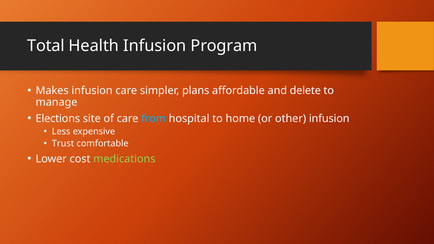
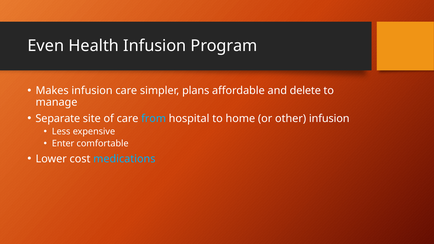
Total: Total -> Even
Elections: Elections -> Separate
Trust: Trust -> Enter
medications colour: light green -> light blue
